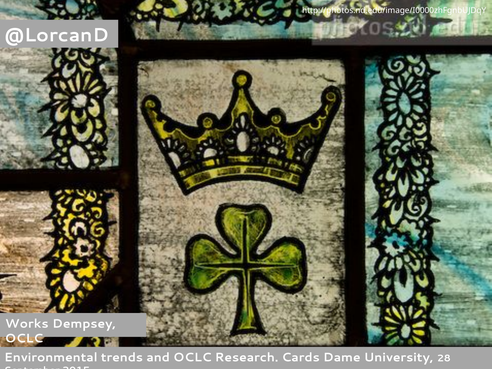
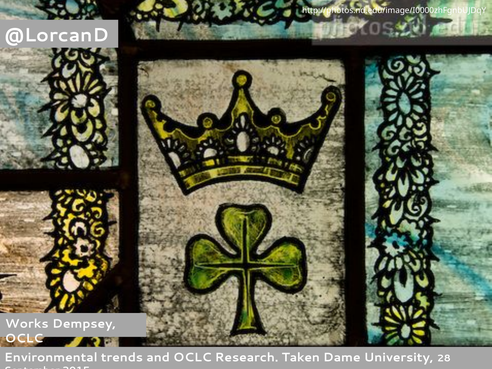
Cards: Cards -> Taken
